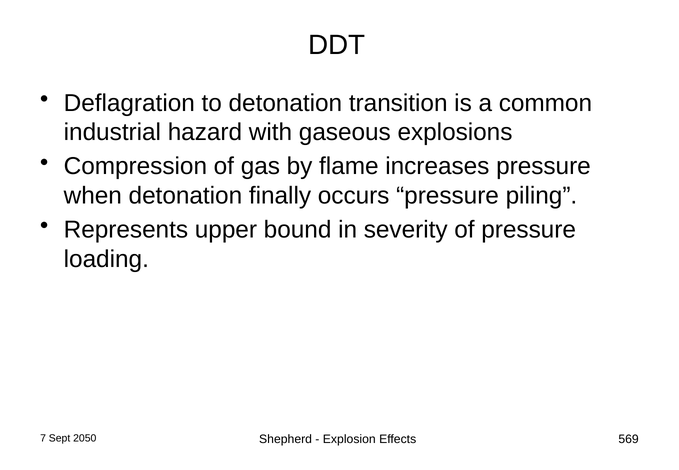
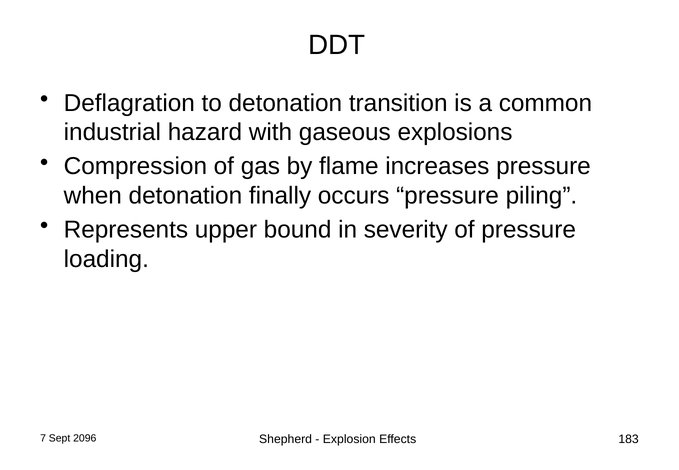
2050: 2050 -> 2096
569: 569 -> 183
